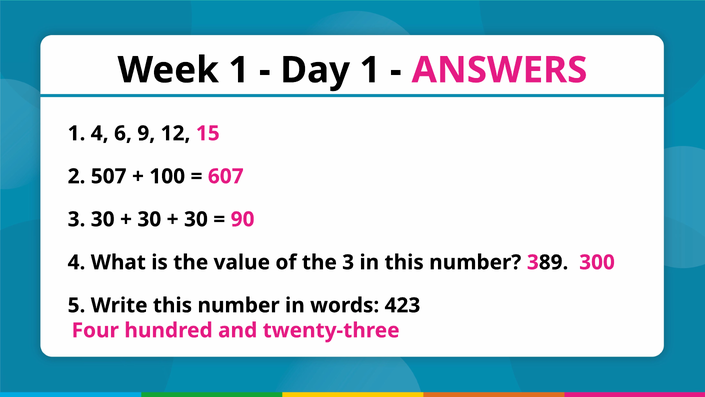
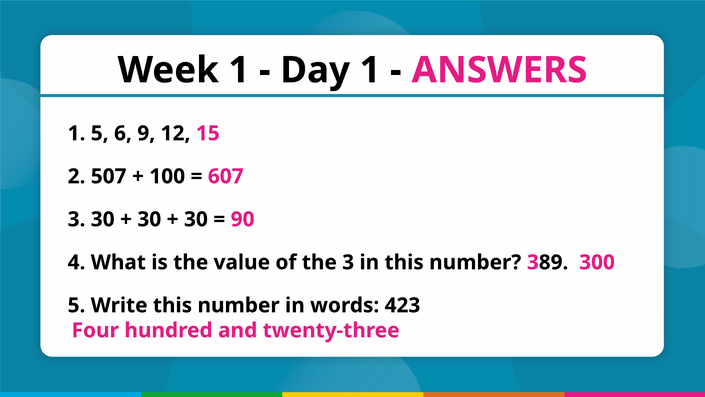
1 4: 4 -> 5
